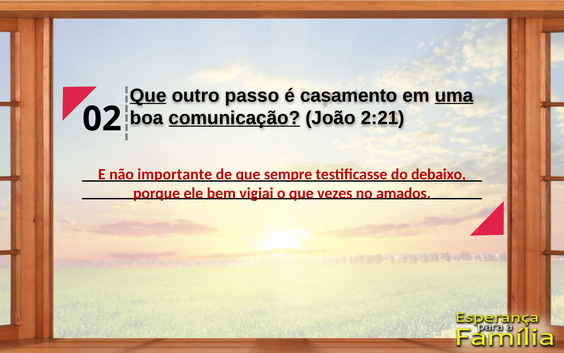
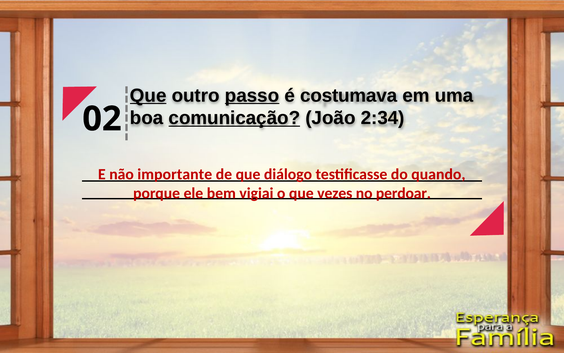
passo underline: none -> present
casamento: casamento -> costumava
uma underline: present -> none
2:21: 2:21 -> 2:34
sempre: sempre -> diálogo
debaixo: debaixo -> quando
amados: amados -> perdoar
